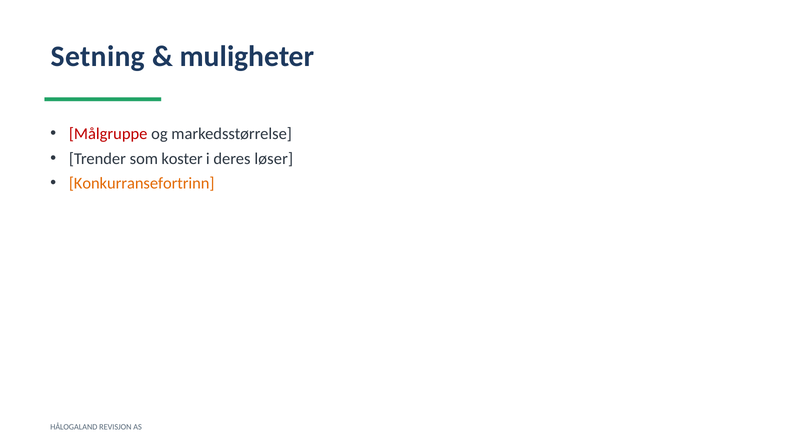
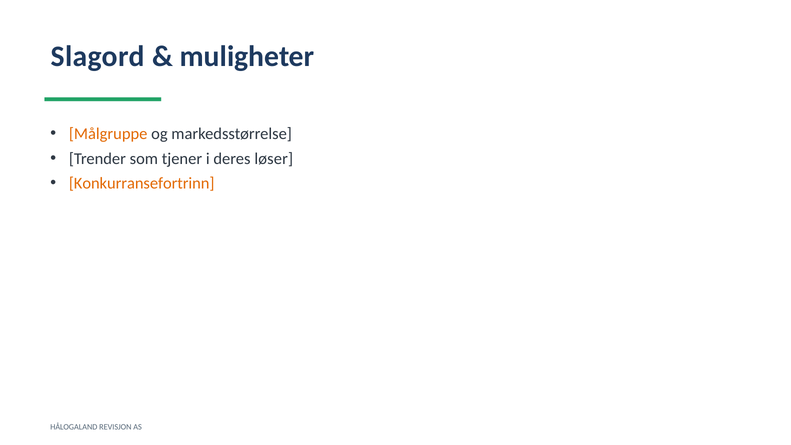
Setning: Setning -> Slagord
Målgruppe colour: red -> orange
koster: koster -> tjener
